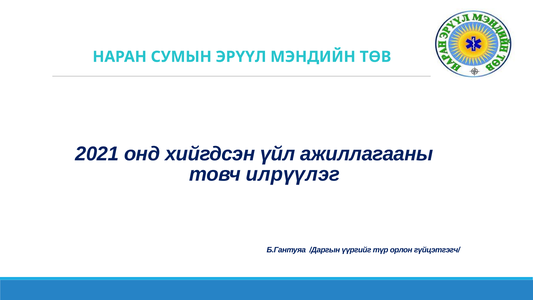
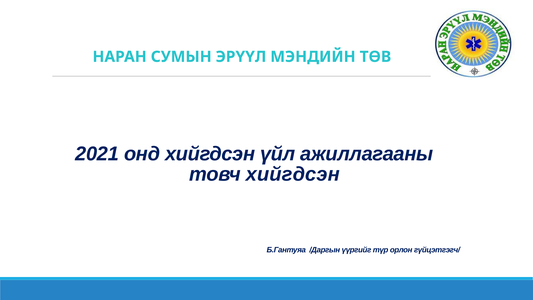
товч илрүүлэг: илрүүлэг -> хийгдсэн
